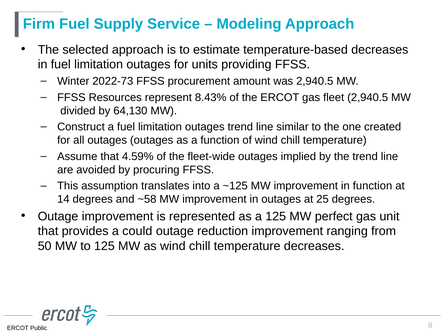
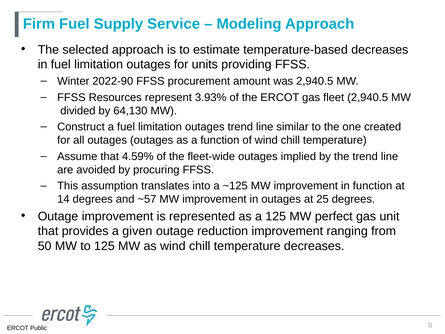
2022-73: 2022-73 -> 2022-90
8.43%: 8.43% -> 3.93%
~58: ~58 -> ~57
could: could -> given
